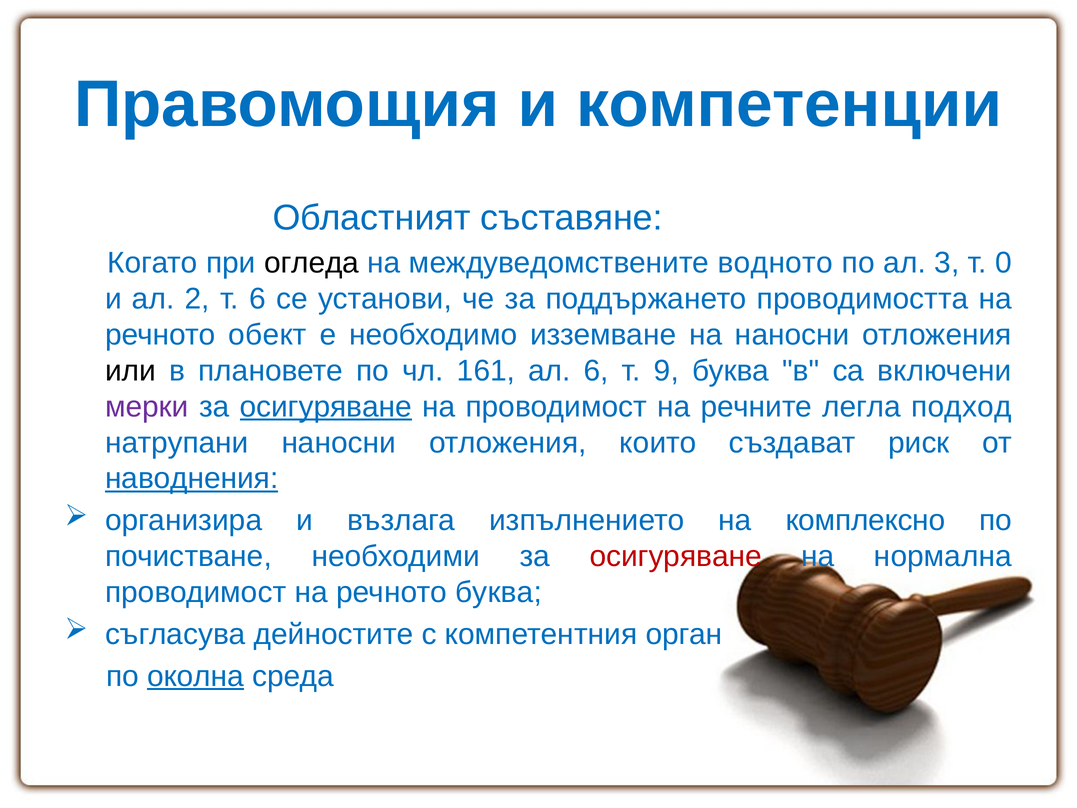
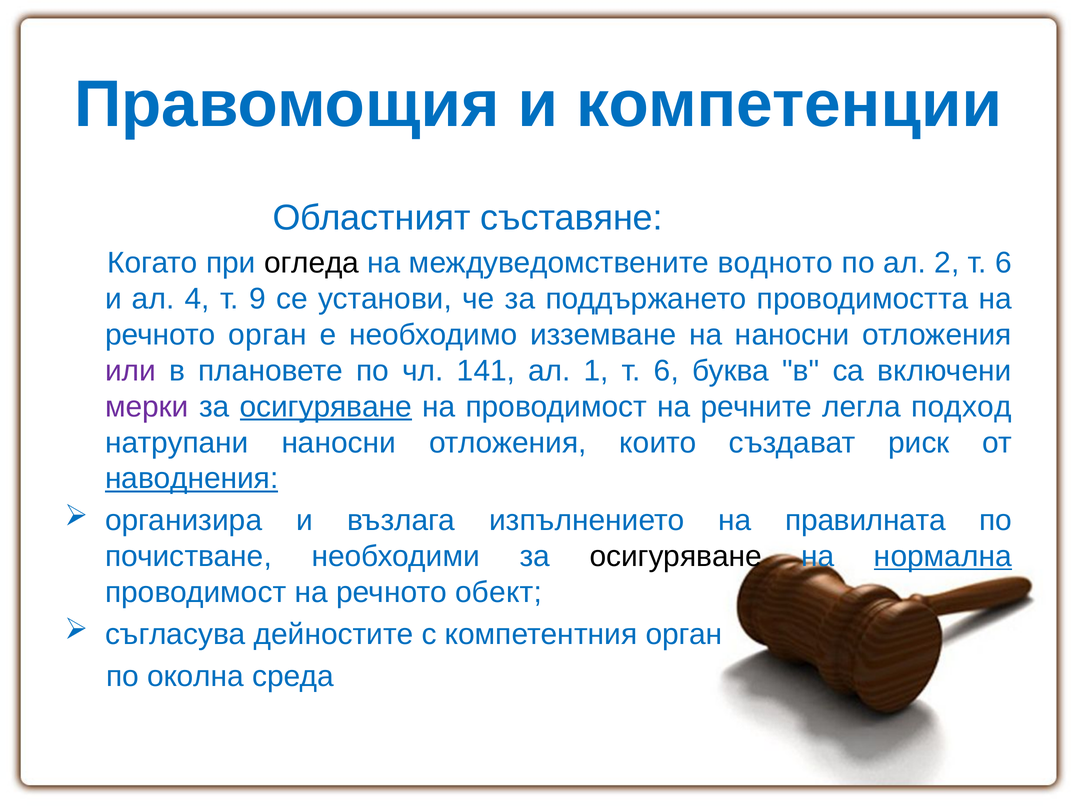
3: 3 -> 2
0 at (1003, 263): 0 -> 6
2: 2 -> 4
т 6: 6 -> 9
речното обект: обект -> орган
или colour: black -> purple
161: 161 -> 141
ал 6: 6 -> 1
9 at (666, 371): 9 -> 6
комплексно: комплексно -> правилната
осигуряване at (676, 556) colour: red -> black
нормална underline: none -> present
речното буква: буква -> обект
околна underline: present -> none
